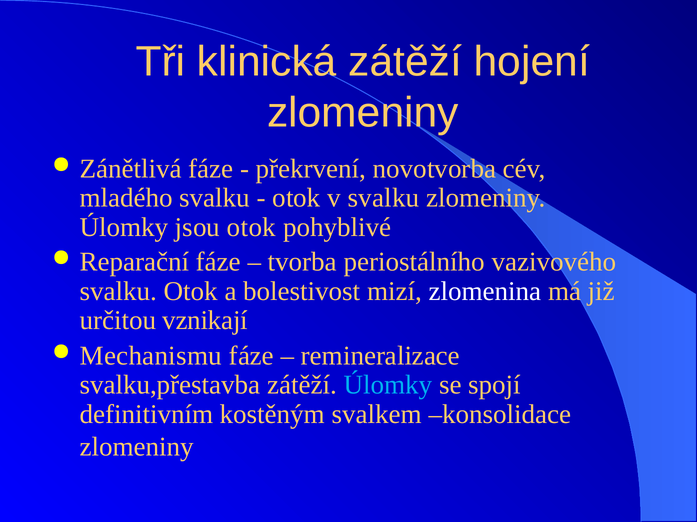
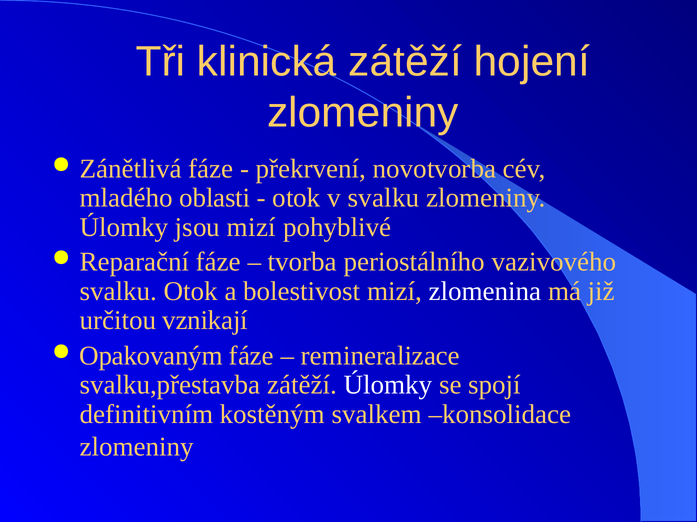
mladého svalku: svalku -> oblasti
jsou otok: otok -> mizí
Mechanismu: Mechanismu -> Opakovaným
Úlomky at (388, 386) colour: light blue -> white
